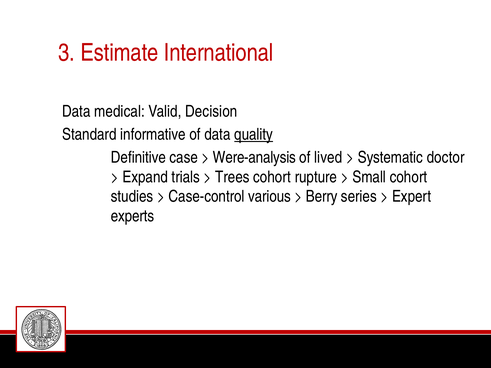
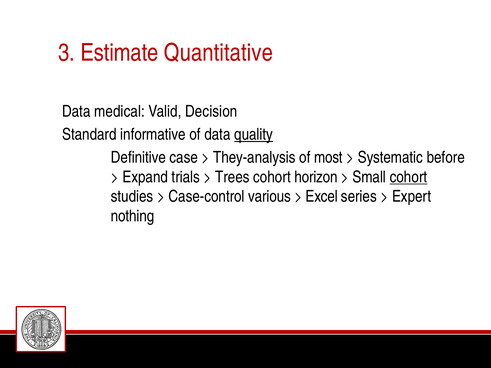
International: International -> Quantitative
Were-analysis: Were-analysis -> They-analysis
lived: lived -> most
doctor: doctor -> before
rupture: rupture -> horizon
cohort at (408, 177) underline: none -> present
Berry: Berry -> Excel
experts: experts -> nothing
